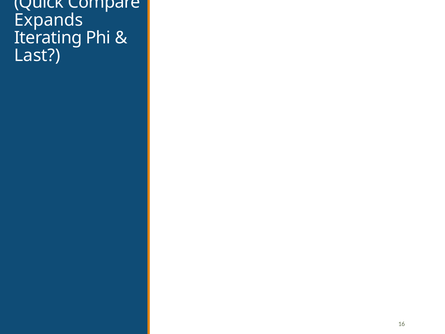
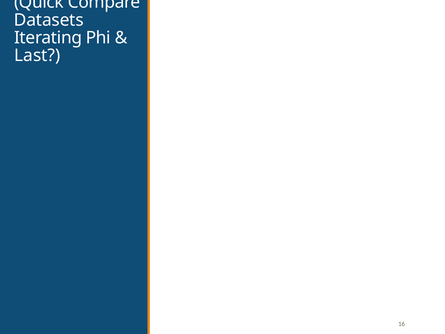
Expands: Expands -> Datasets
